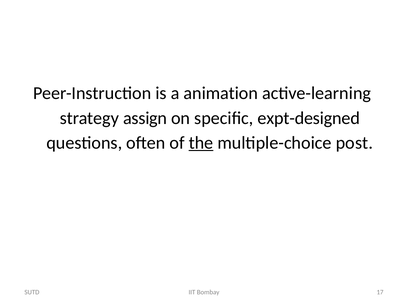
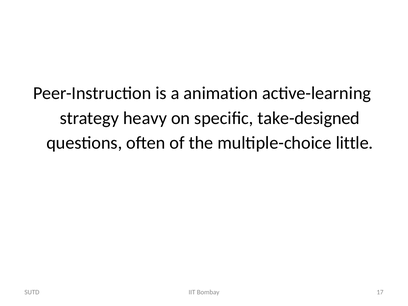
assign: assign -> heavy
expt-designed: expt-designed -> take-designed
the underline: present -> none
post: post -> little
